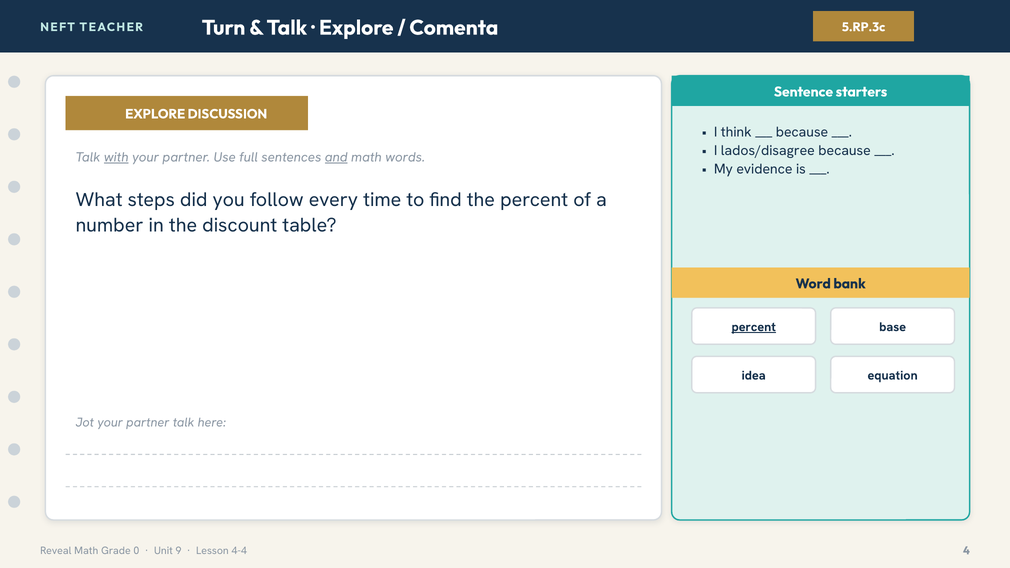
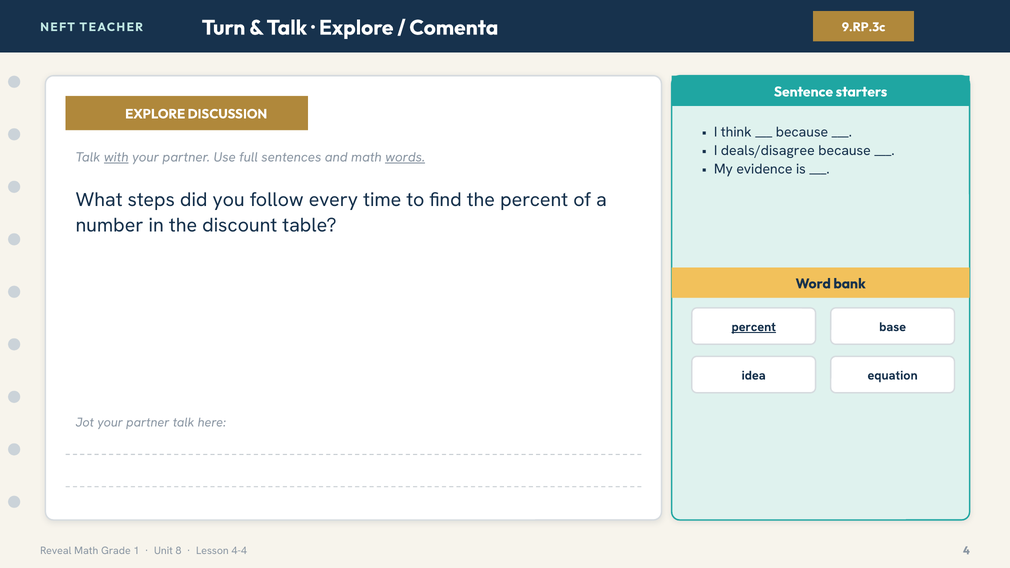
5.RP.3c: 5.RP.3c -> 9.RP.3c
lados/disagree: lados/disagree -> deals/disagree
and underline: present -> none
words underline: none -> present
0: 0 -> 1
9: 9 -> 8
